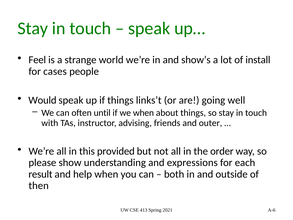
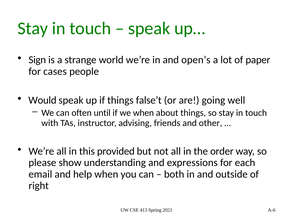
Feel: Feel -> Sign
show’s: show’s -> open’s
install: install -> paper
links’t: links’t -> false’t
outer: outer -> other
result: result -> email
then: then -> right
